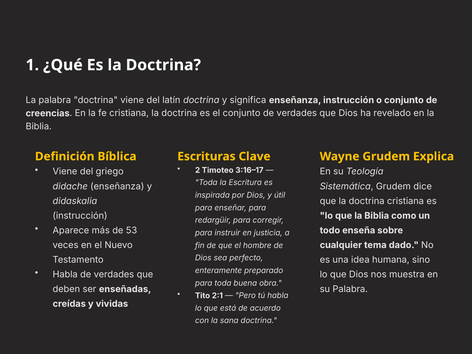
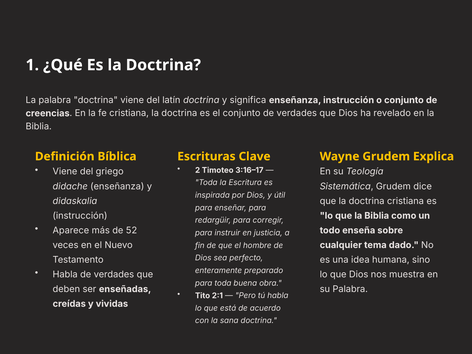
53: 53 -> 52
